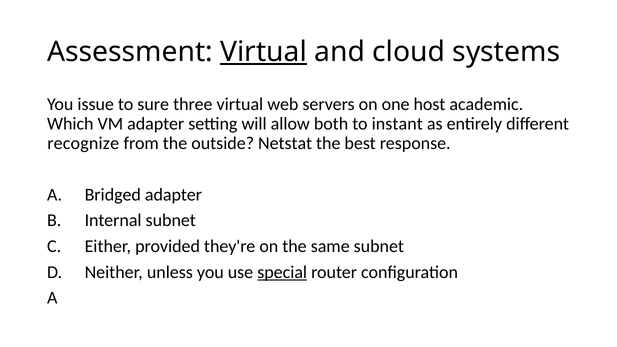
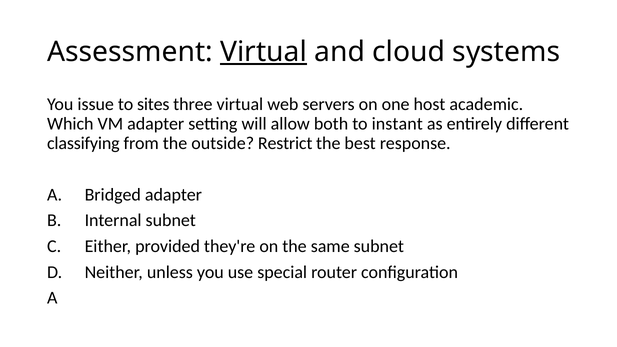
sure: sure -> sites
recognize: recognize -> classifying
Netstat: Netstat -> Restrict
special underline: present -> none
